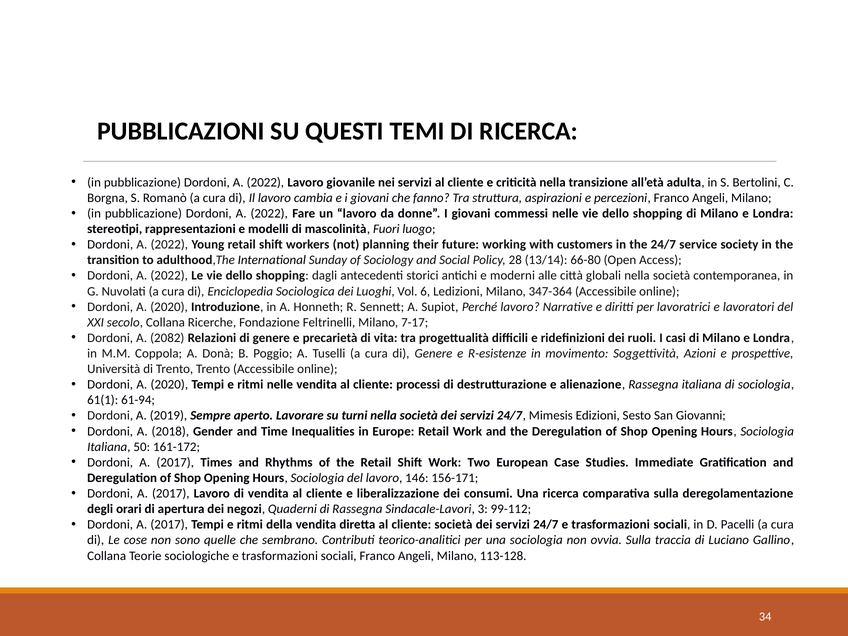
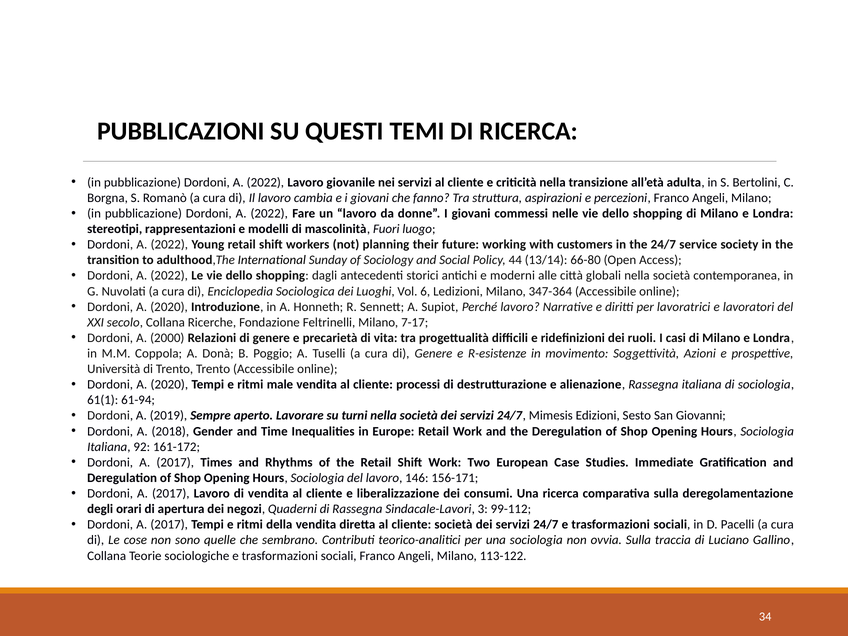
28: 28 -> 44
2082: 2082 -> 2000
ritmi nelle: nelle -> male
50: 50 -> 92
113-128: 113-128 -> 113-122
